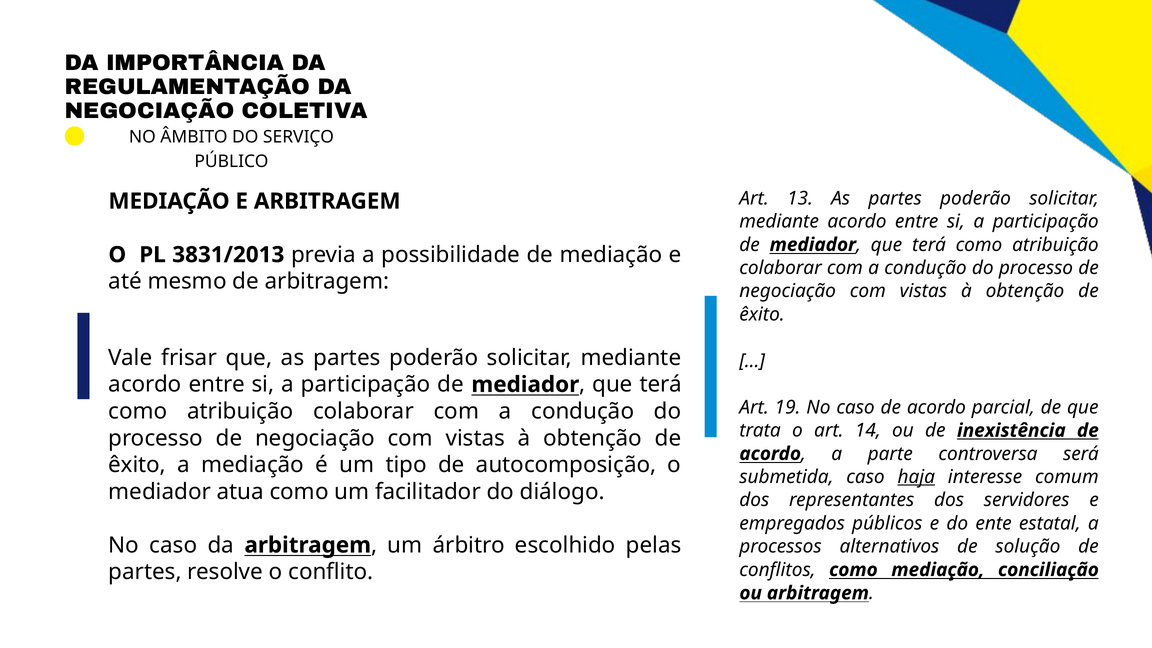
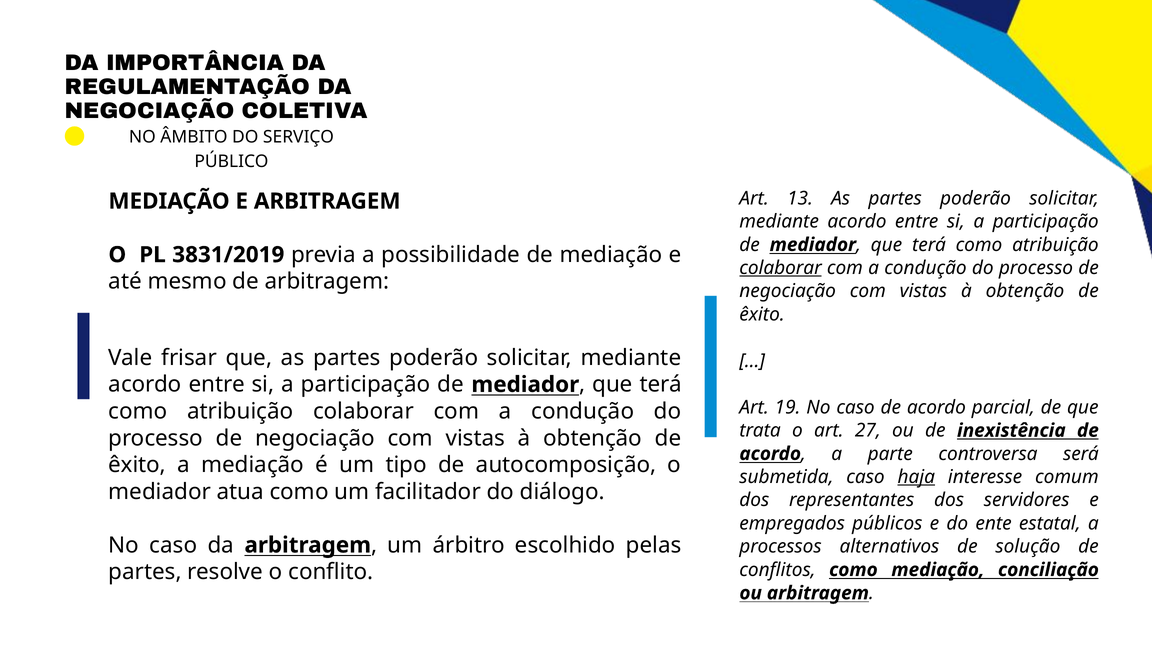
3831/2013: 3831/2013 -> 3831/2019
colaborar at (781, 268) underline: none -> present
14: 14 -> 27
